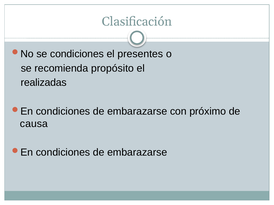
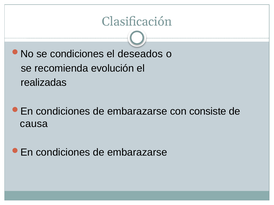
presentes: presentes -> deseados
propósito: propósito -> evolución
próximo: próximo -> consiste
